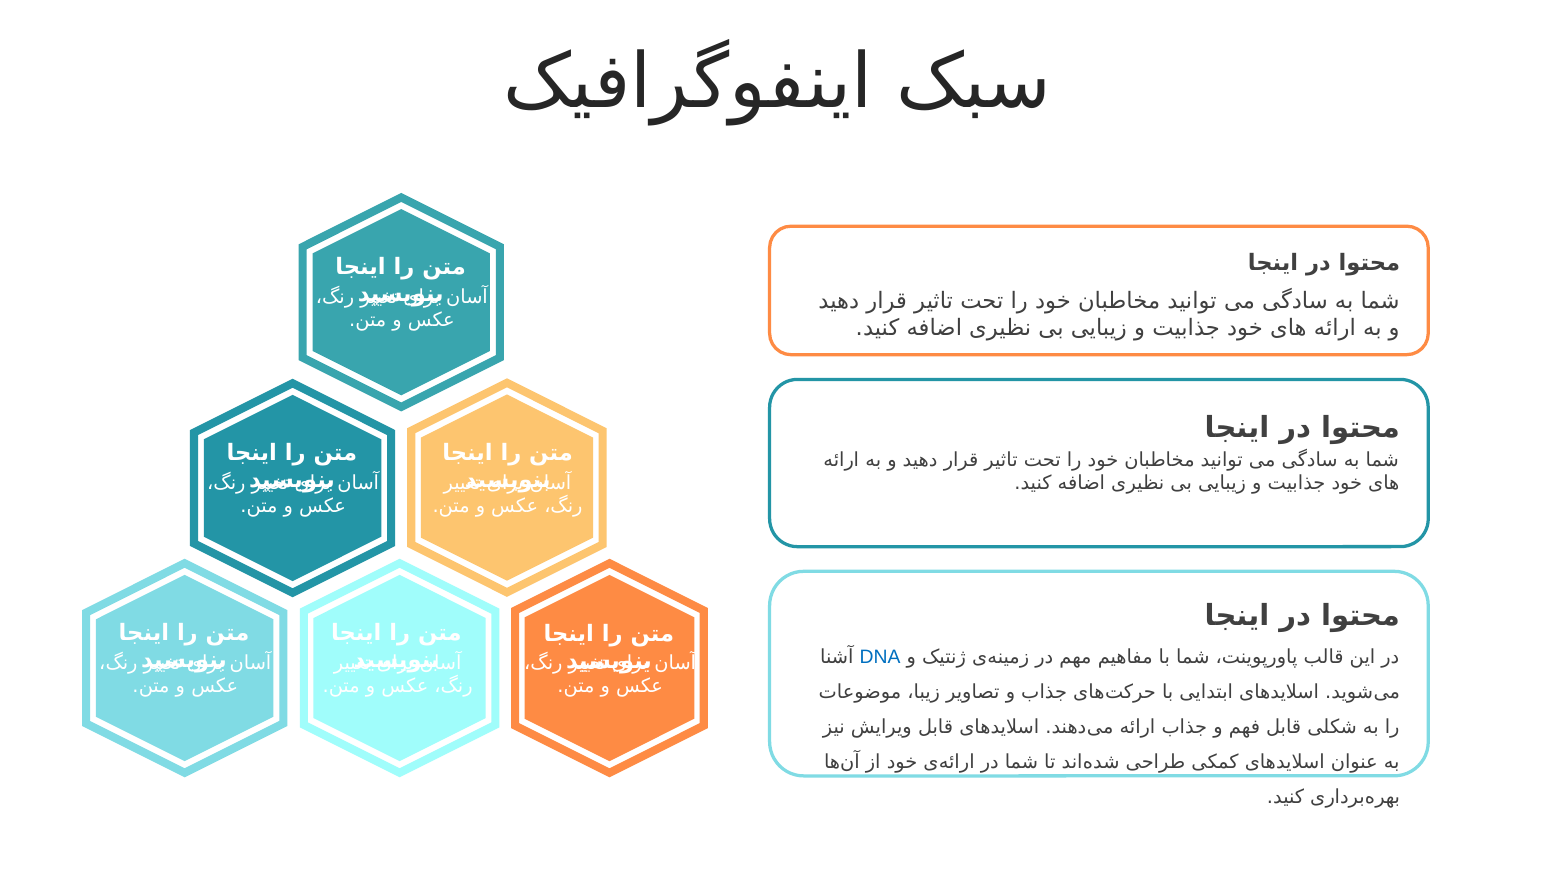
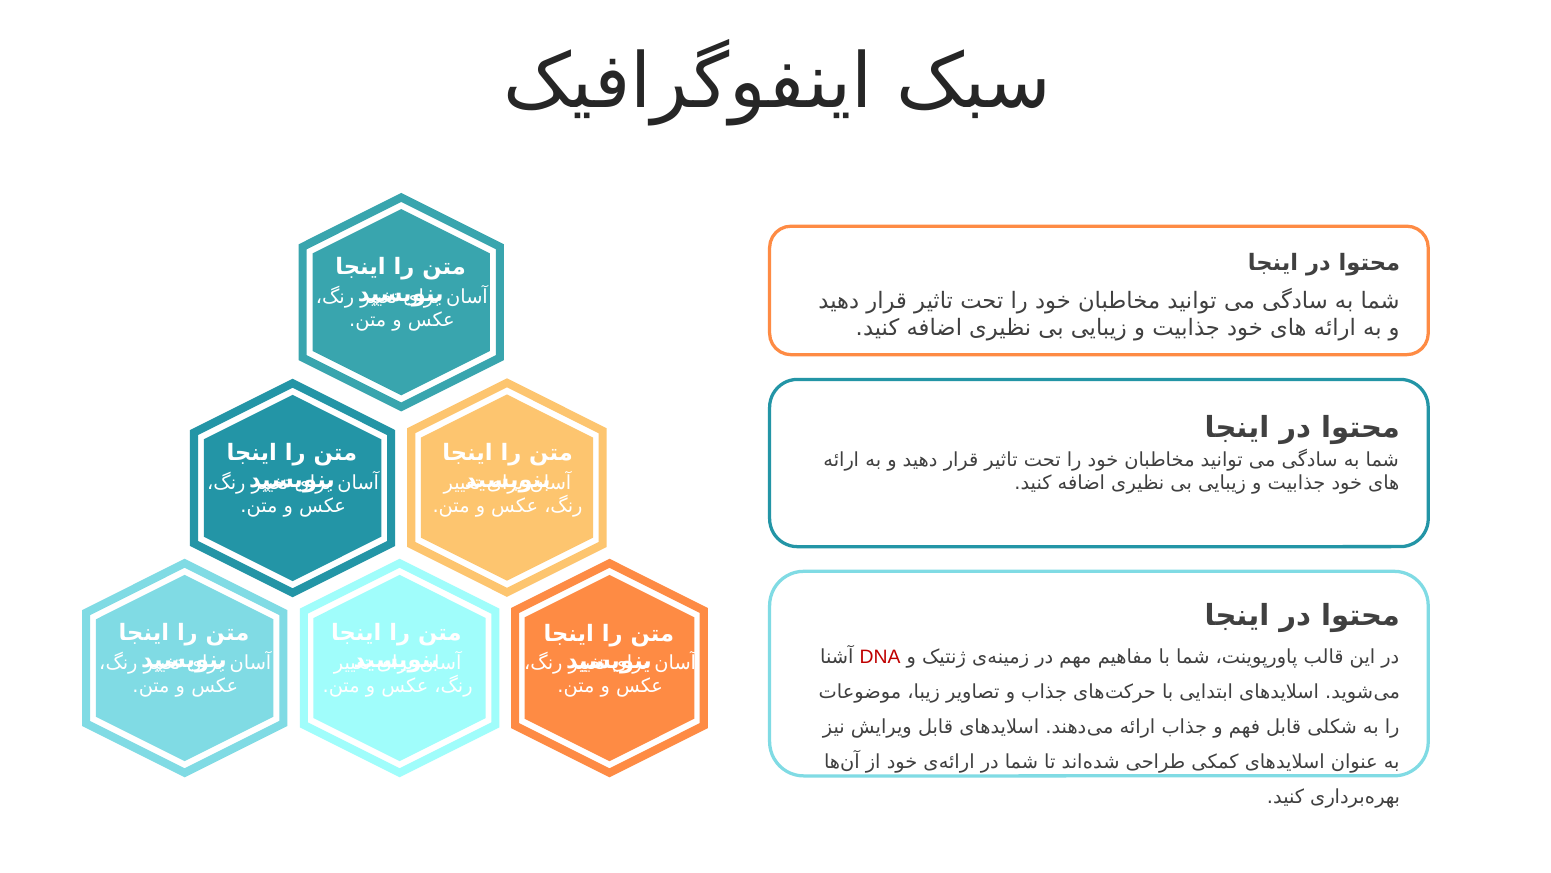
DNA colour: blue -> red
